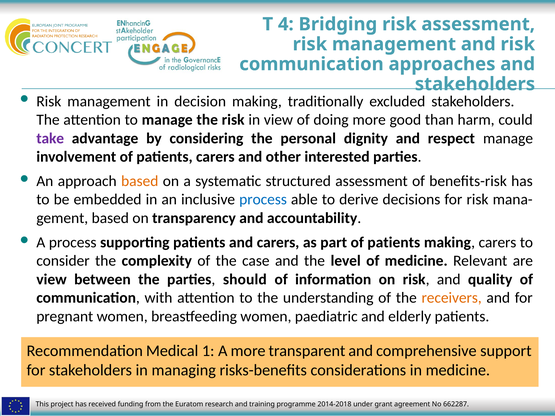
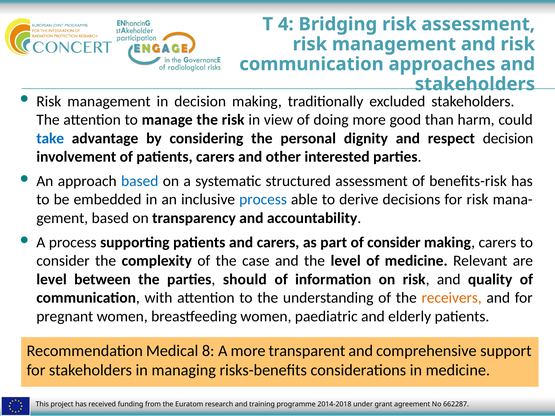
take colour: purple -> blue
respect manage: manage -> decision
based at (140, 181) colour: orange -> blue
part of patients: patients -> consider
view at (52, 280): view -> level
1: 1 -> 8
